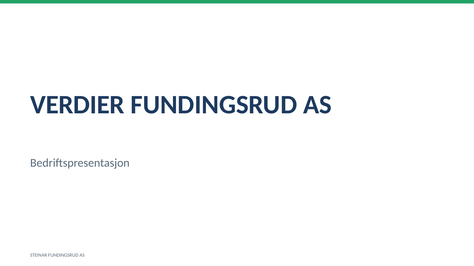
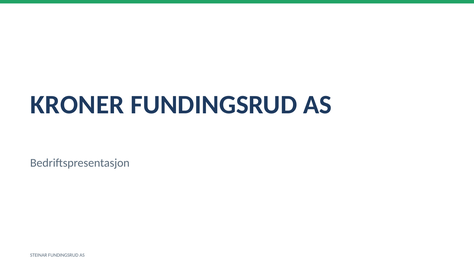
VERDIER: VERDIER -> KRONER
